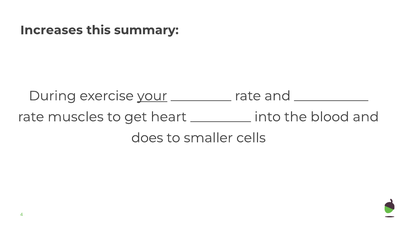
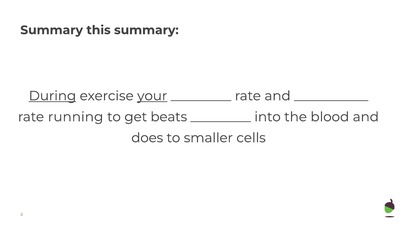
Increases at (52, 30): Increases -> Summary
During underline: none -> present
muscles: muscles -> running
heart: heart -> beats
